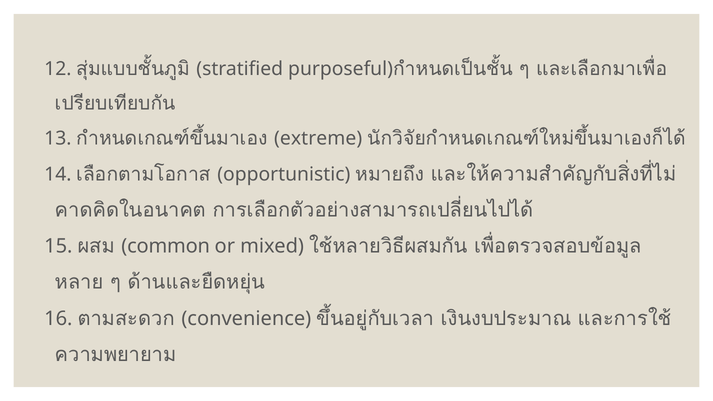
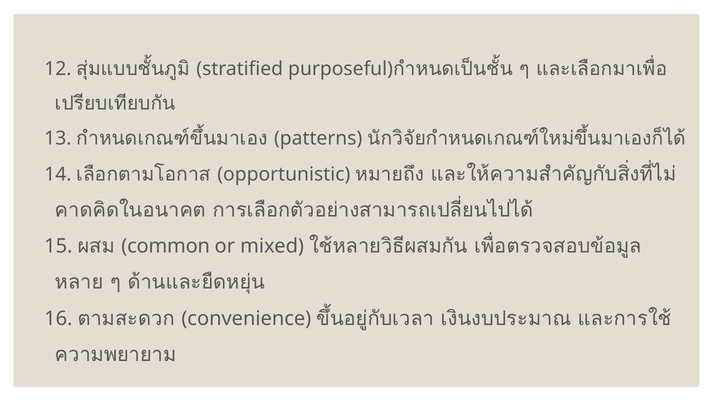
extreme: extreme -> patterns
